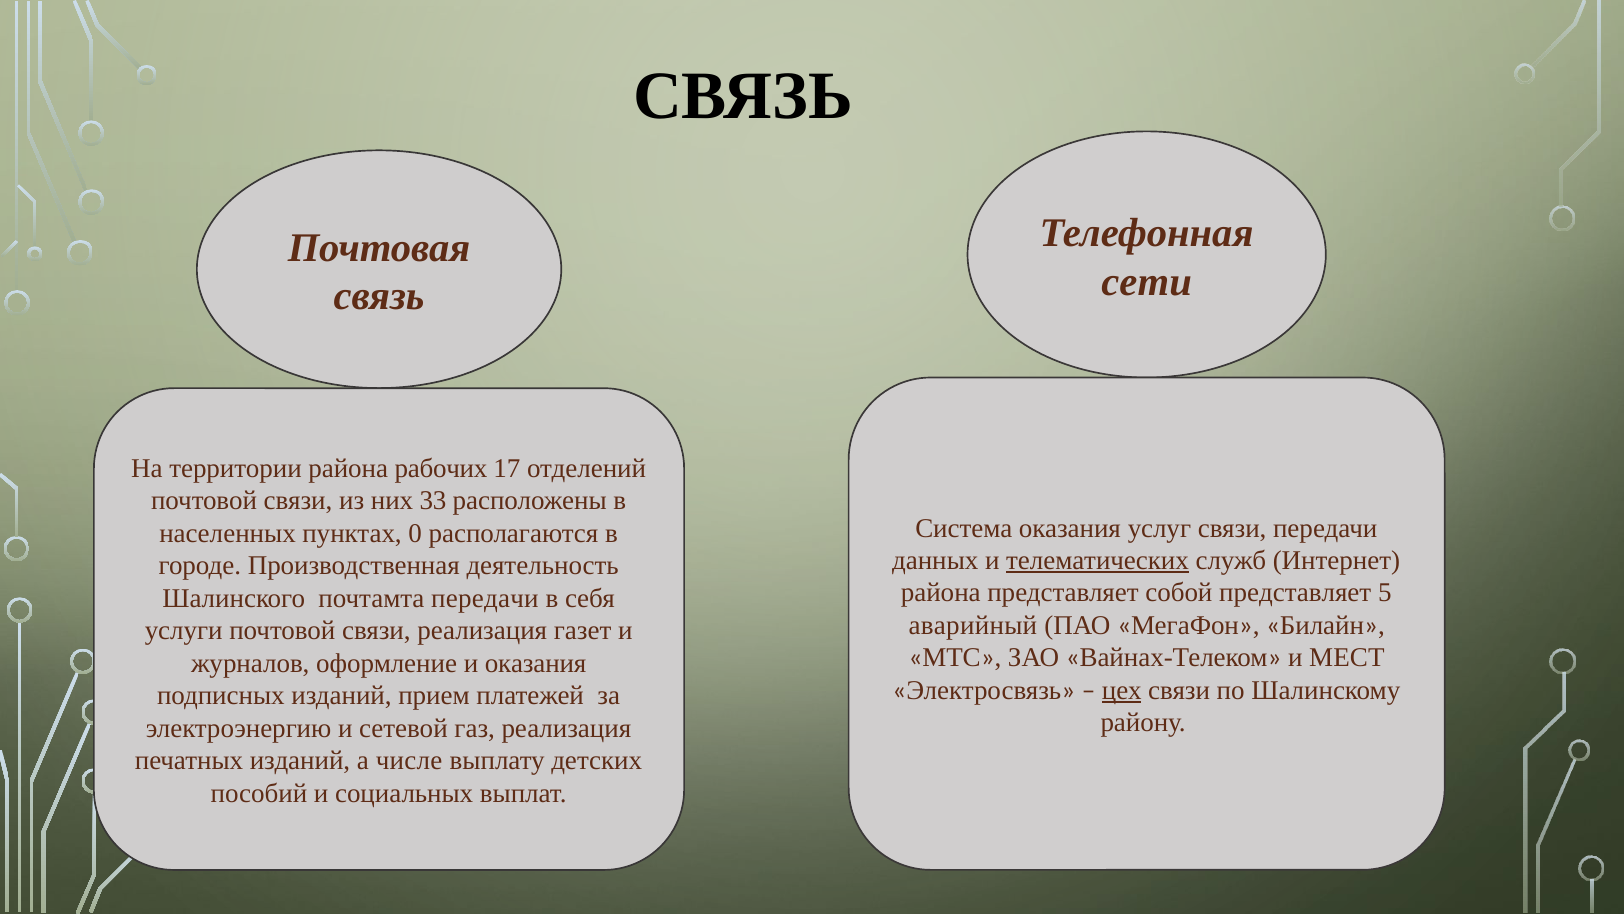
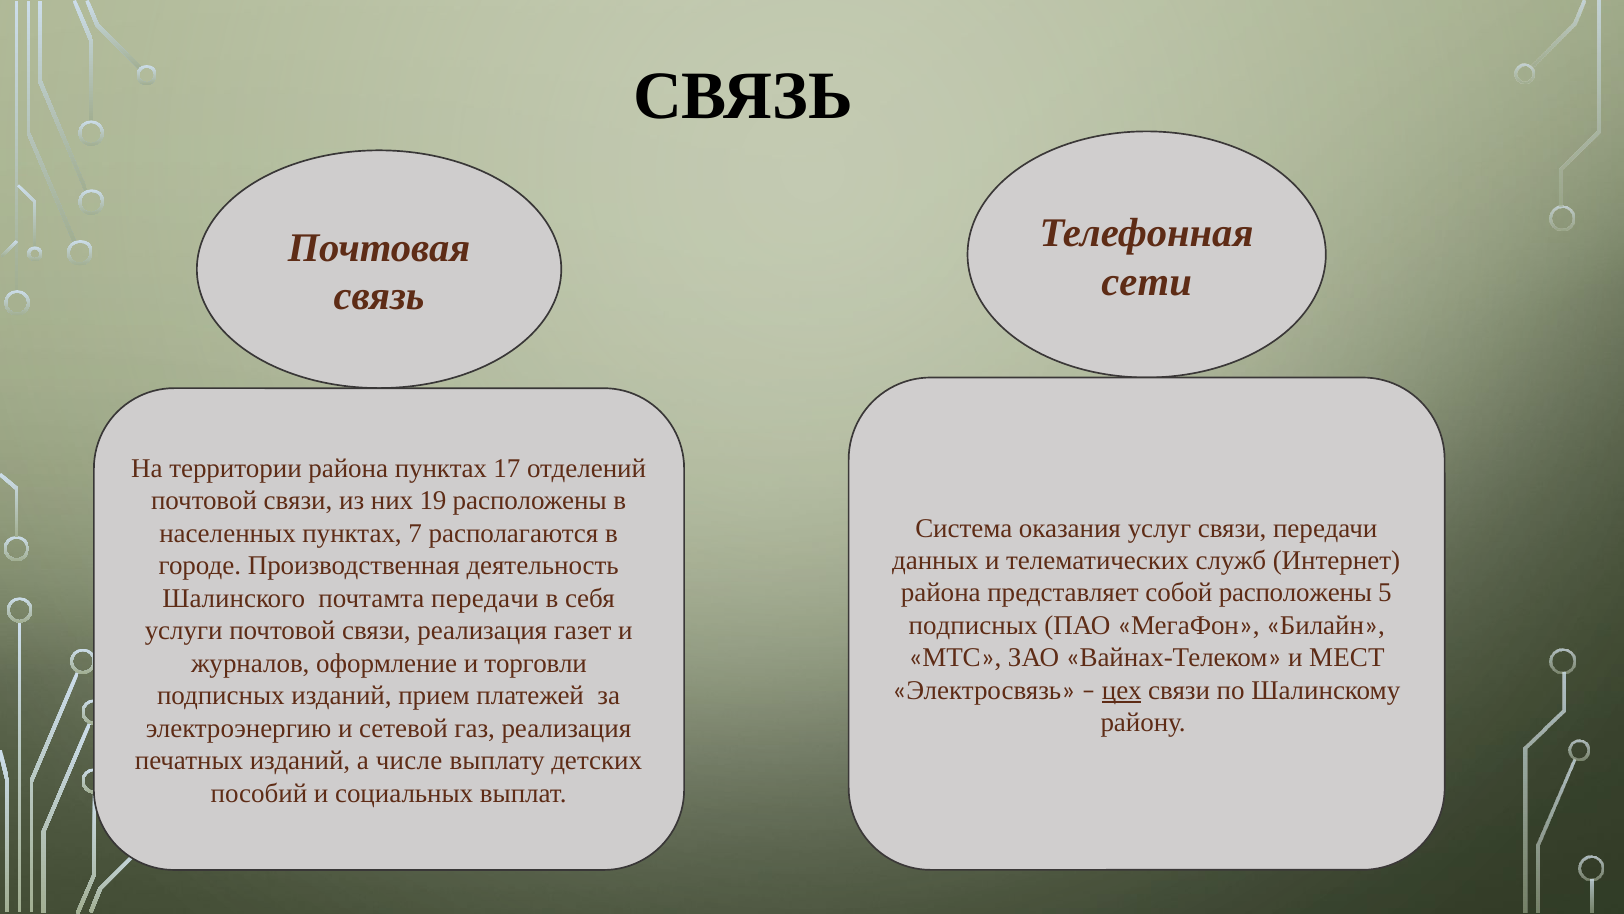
района рабочих: рабочих -> пунктах
33: 33 -> 19
0: 0 -> 7
телематических underline: present -> none
собой представляет: представляет -> расположены
аварийный at (973, 625): аварийный -> подписных
и оказания: оказания -> торговли
